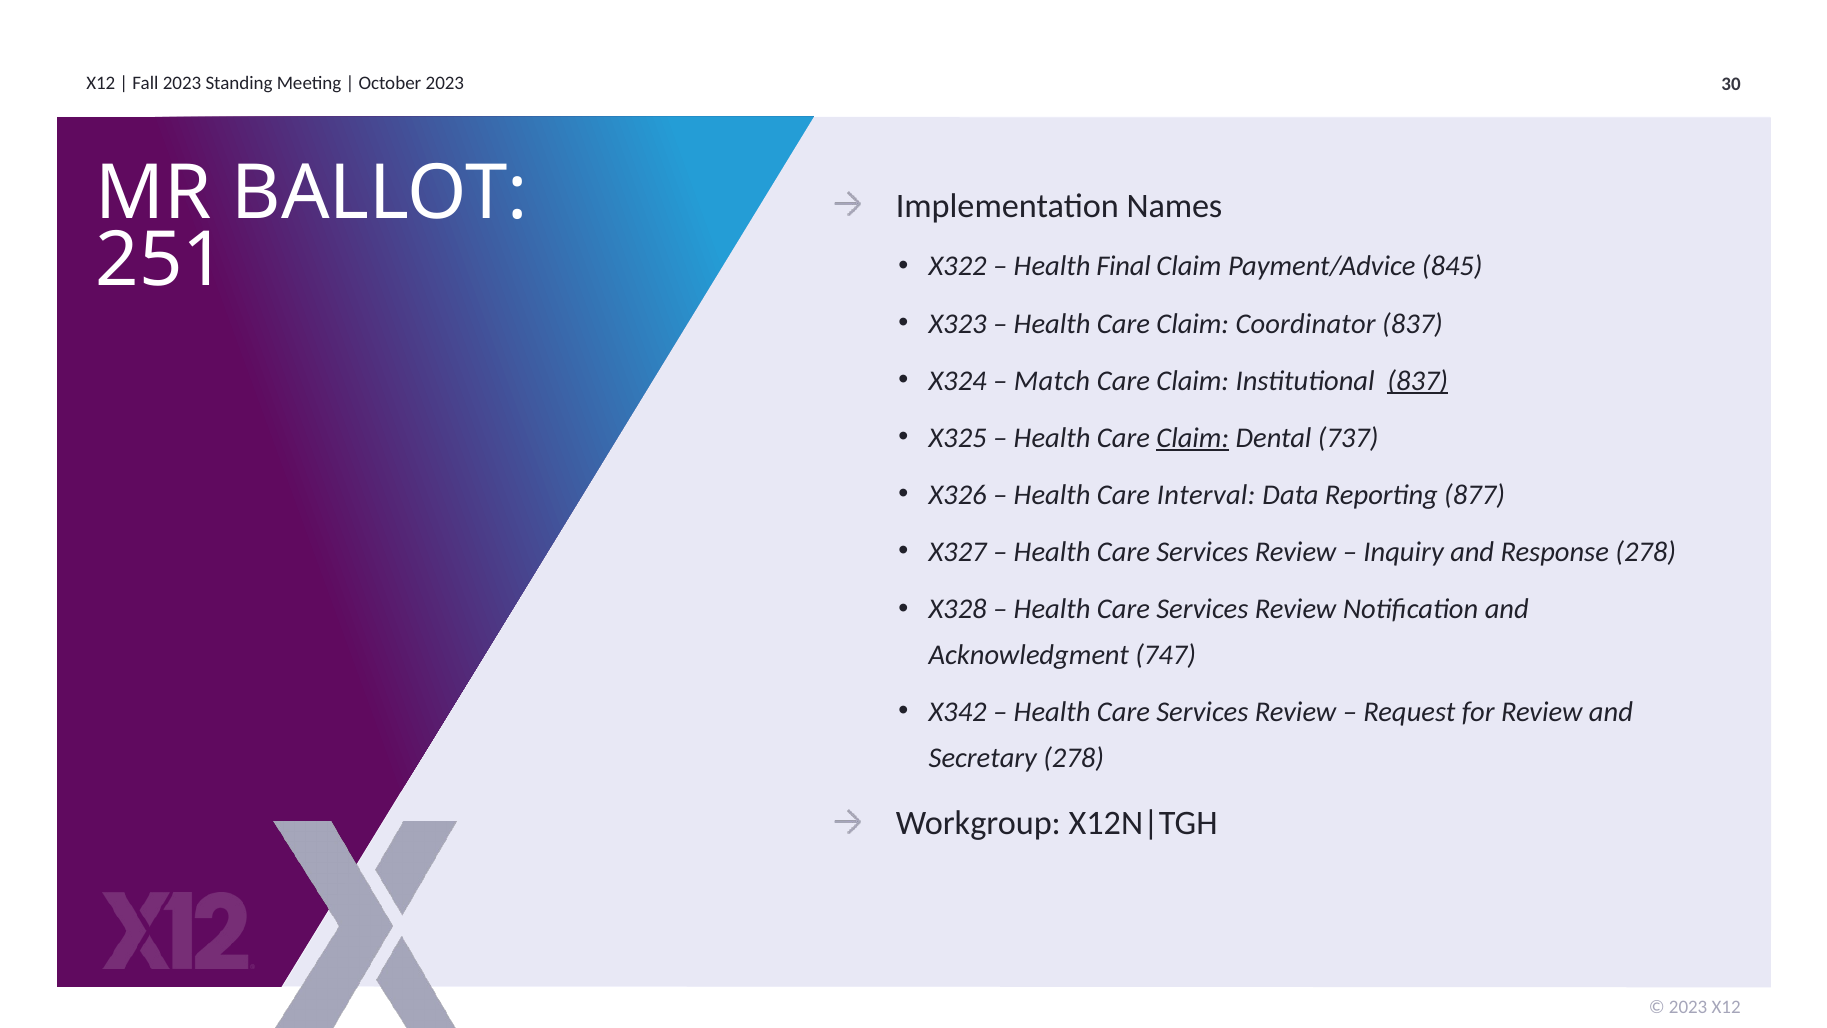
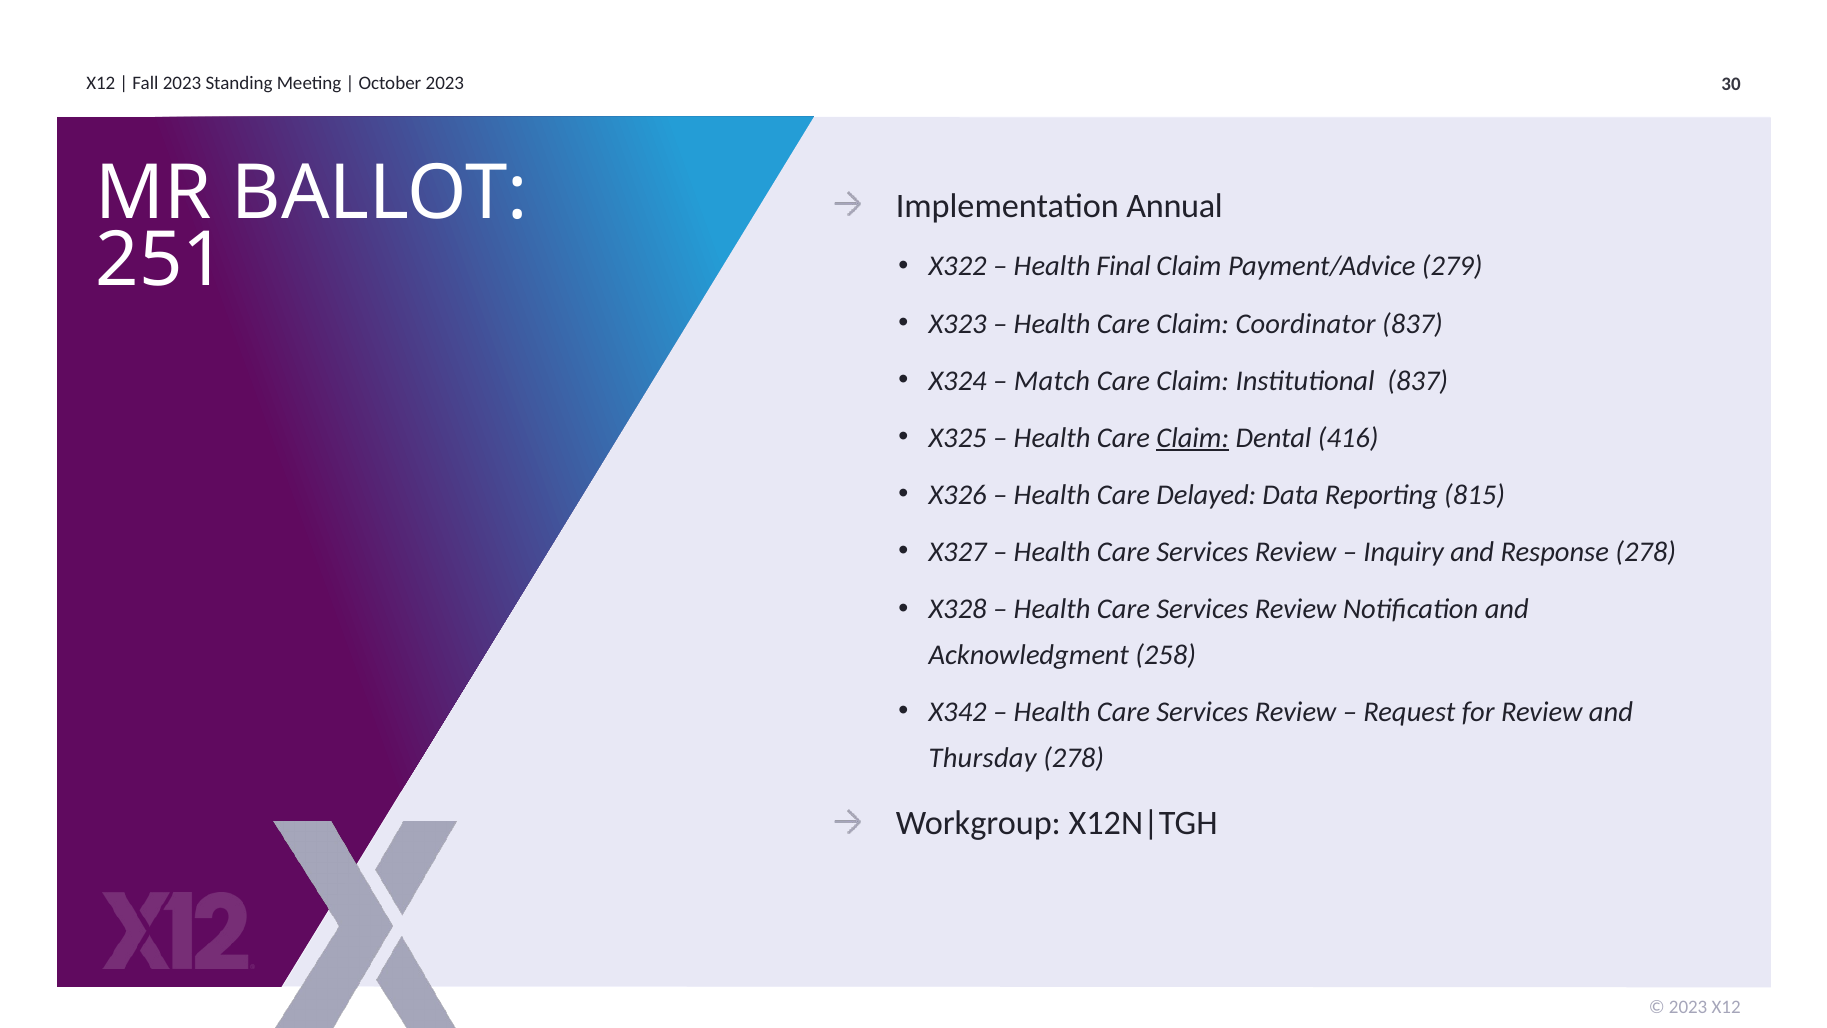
Names: Names -> Annual
845: 845 -> 279
837 at (1418, 381) underline: present -> none
737: 737 -> 416
Interval: Interval -> Delayed
877: 877 -> 815
747: 747 -> 258
Secretary: Secretary -> Thursday
